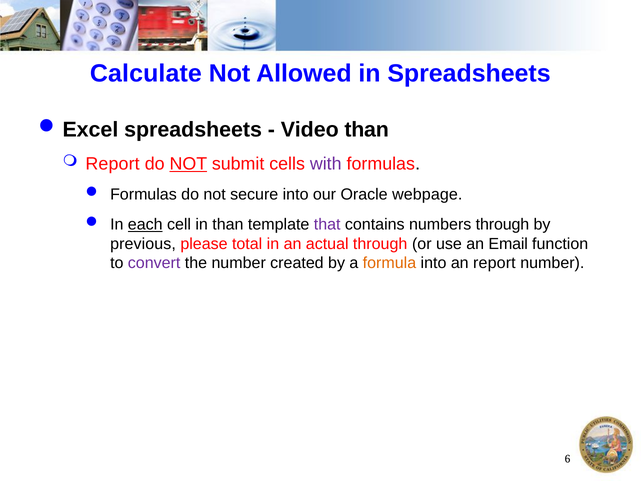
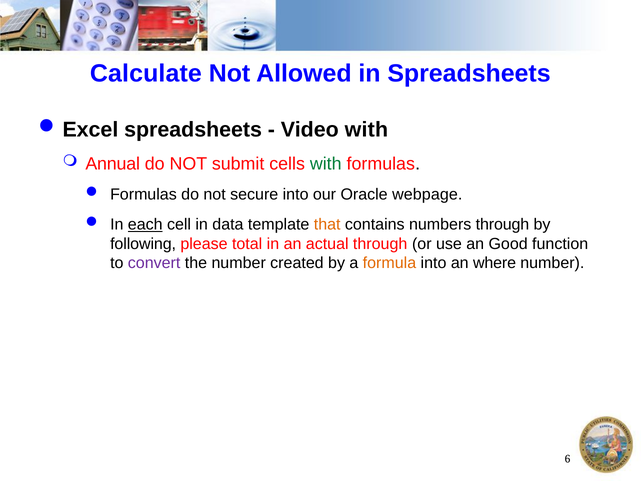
Video than: than -> with
Report at (113, 164): Report -> Annual
NOT at (188, 164) underline: present -> none
with at (326, 164) colour: purple -> green
in than: than -> data
that colour: purple -> orange
previous: previous -> following
Email: Email -> Good
an report: report -> where
